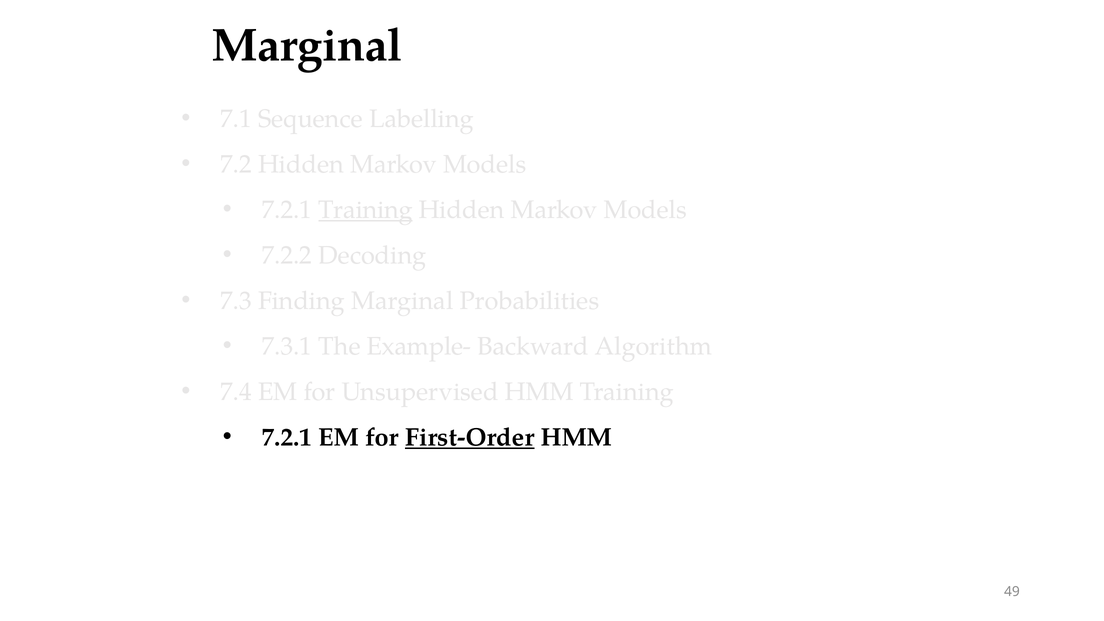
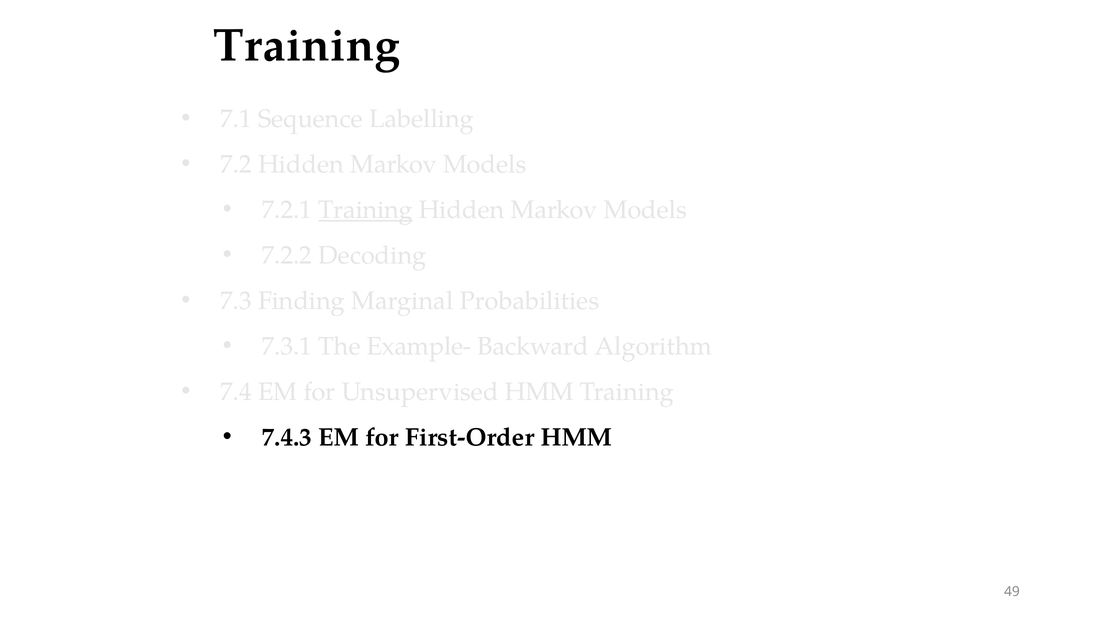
Marginal at (307, 46): Marginal -> Training
7.2.1 at (287, 437): 7.2.1 -> 7.4.3
First-Order underline: present -> none
